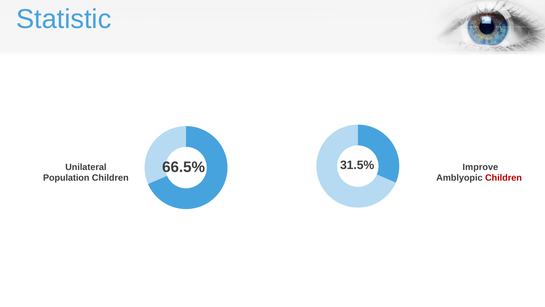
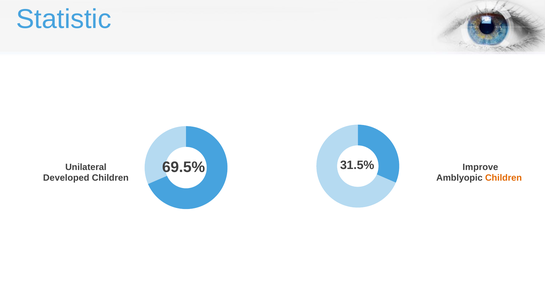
66.5%: 66.5% -> 69.5%
Population: Population -> Developed
Children at (503, 178) colour: red -> orange
